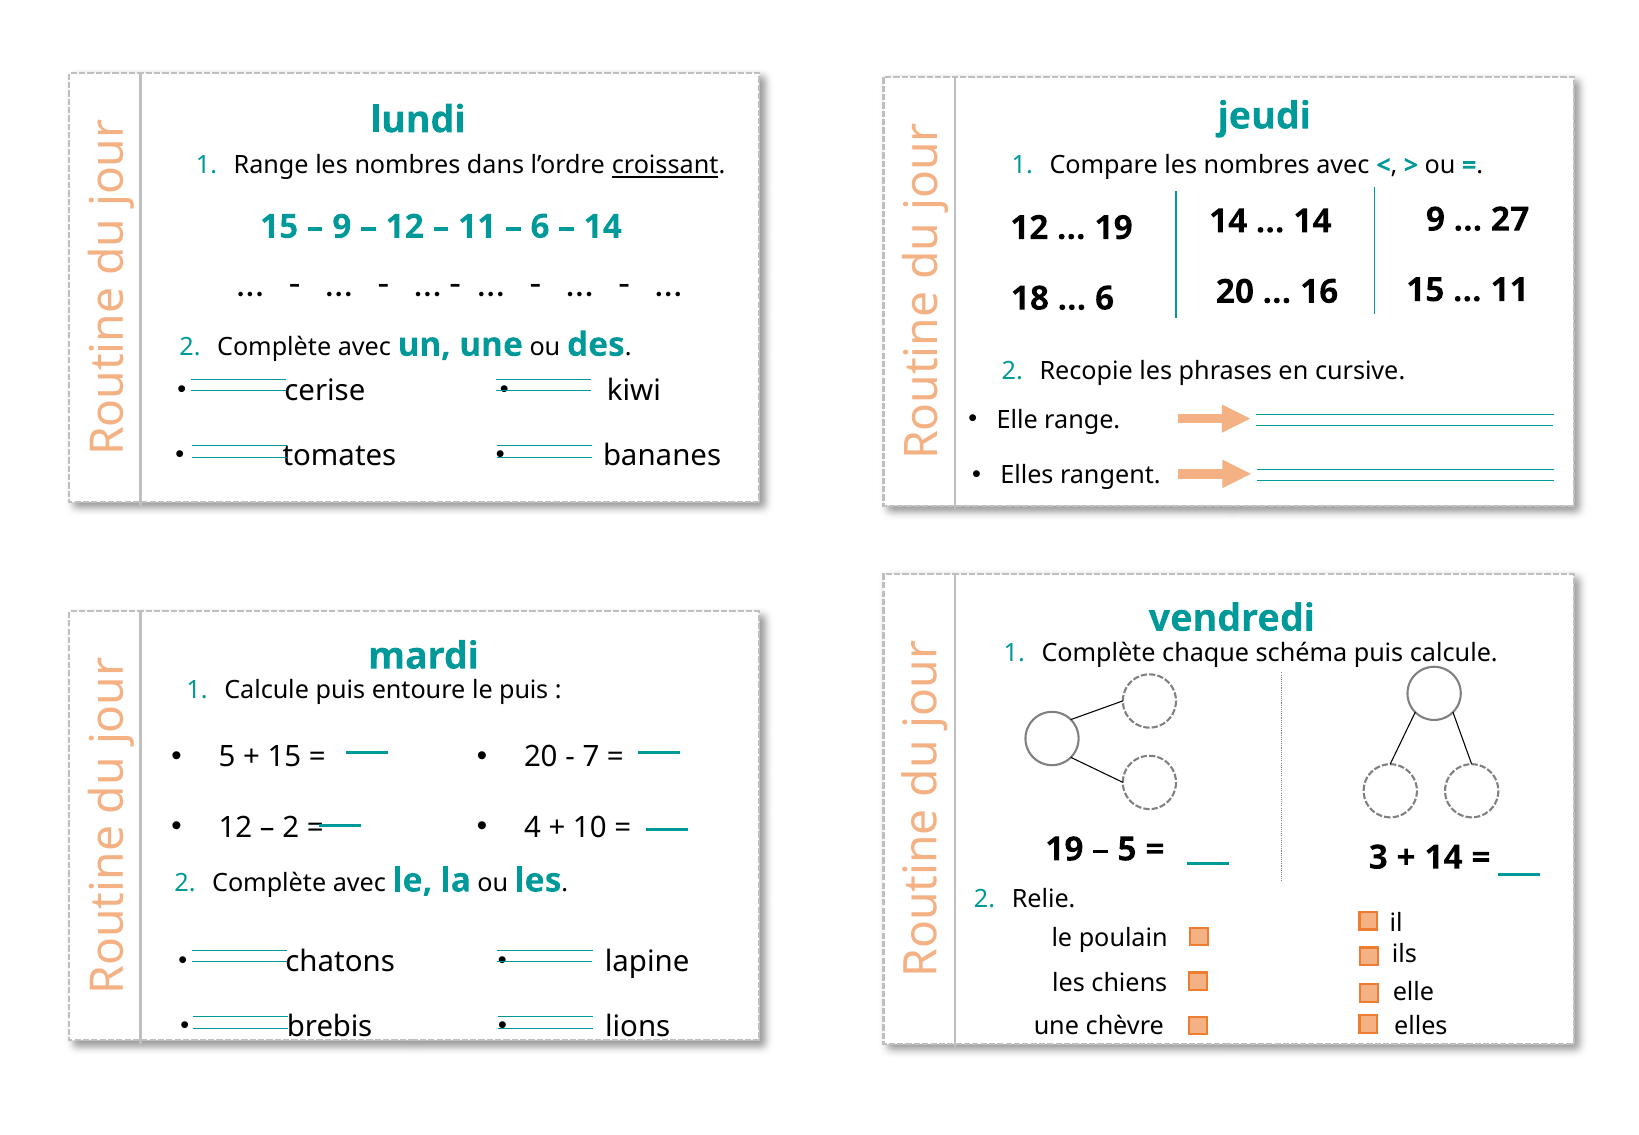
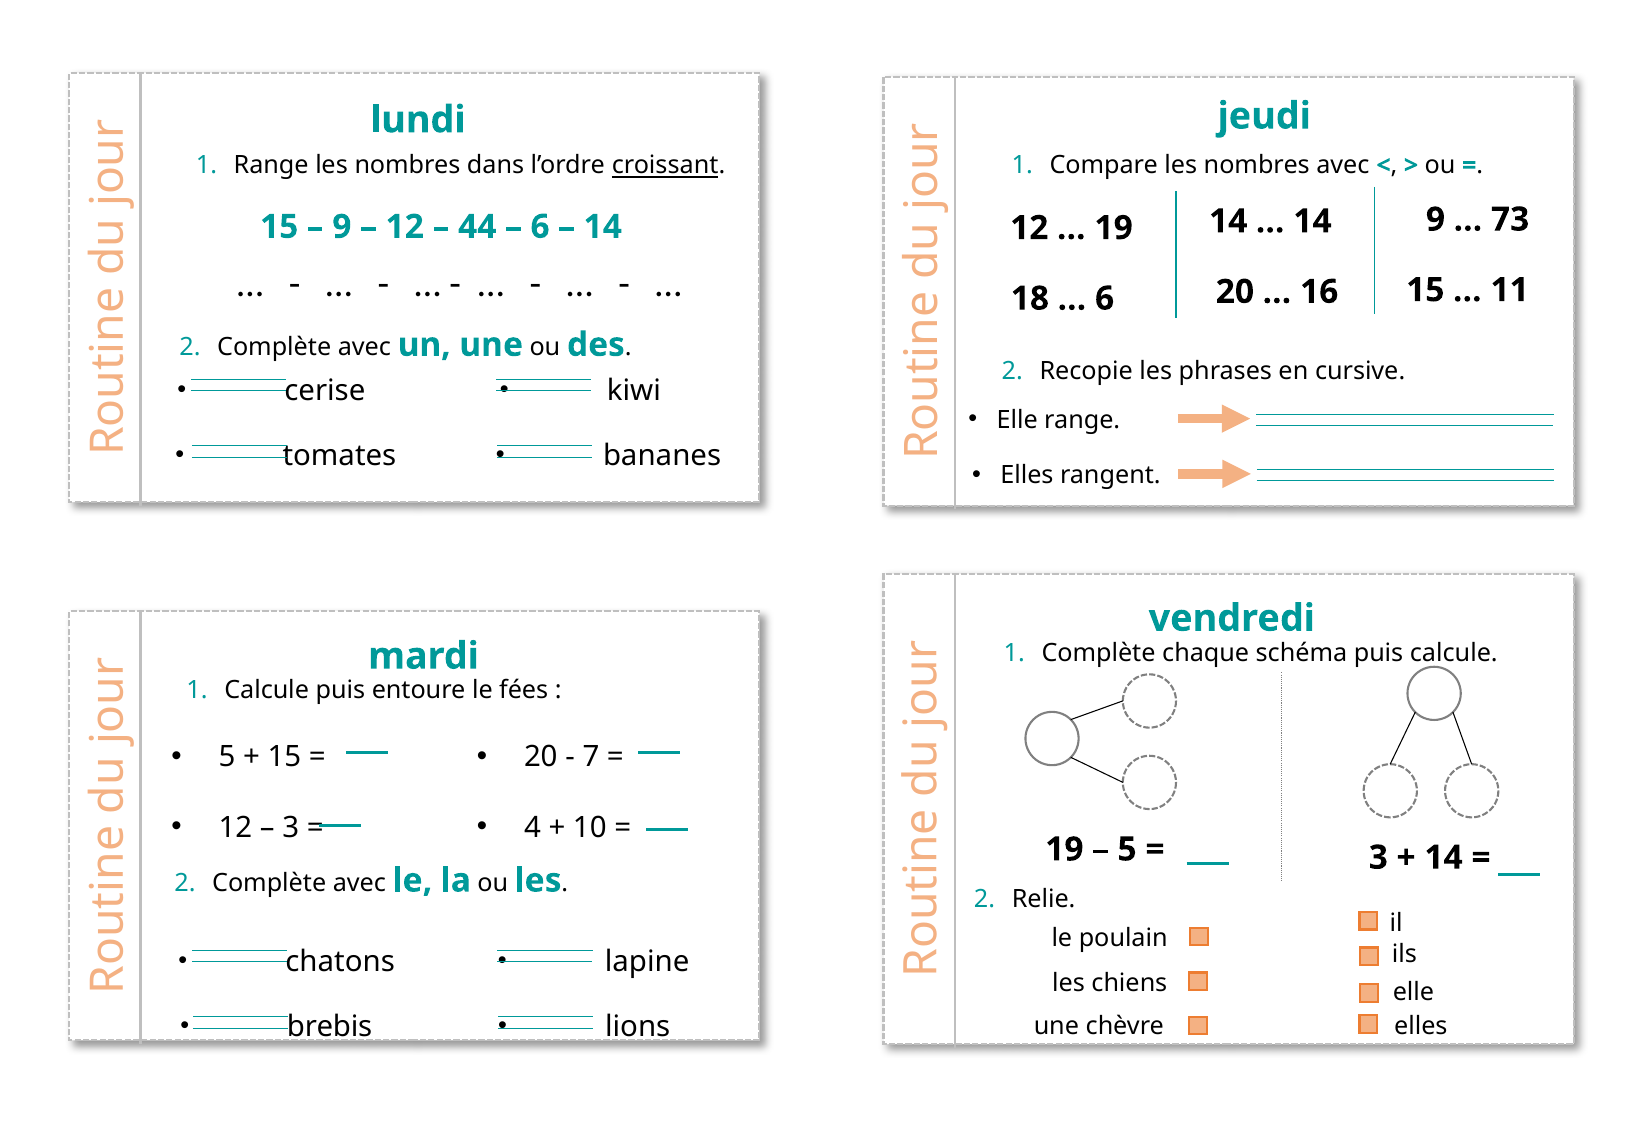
11 at (477, 227): 11 -> 44
27: 27 -> 73
le puis: puis -> fées
2 at (291, 827): 2 -> 3
